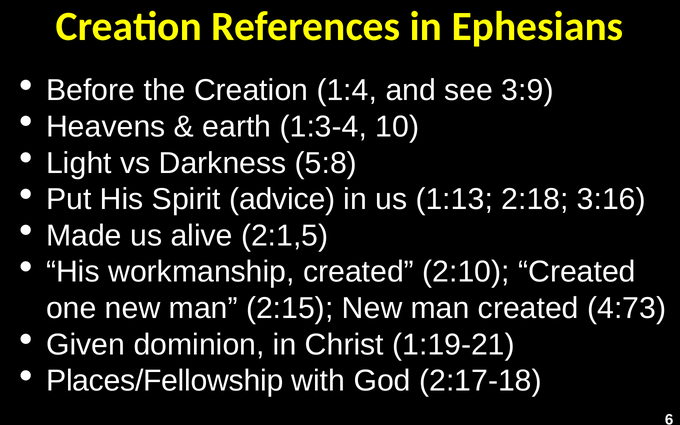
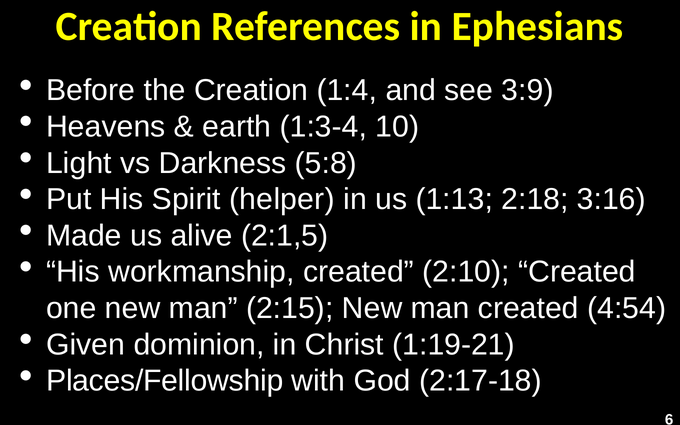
advice: advice -> helper
4:73: 4:73 -> 4:54
